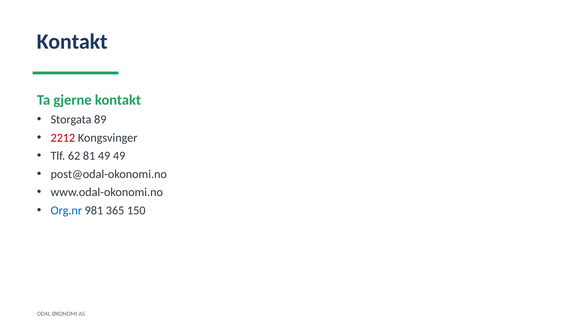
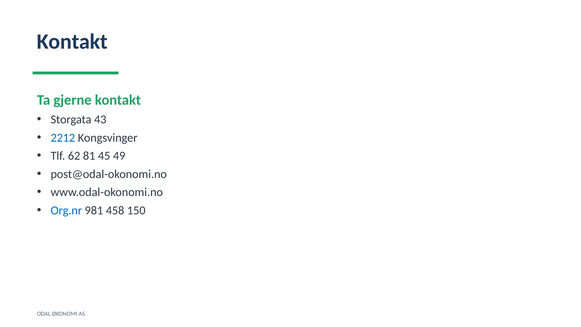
89: 89 -> 43
2212 colour: red -> blue
81 49: 49 -> 45
365: 365 -> 458
